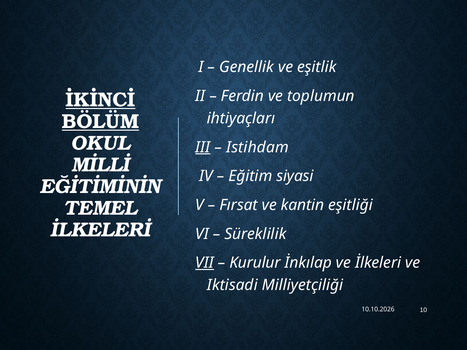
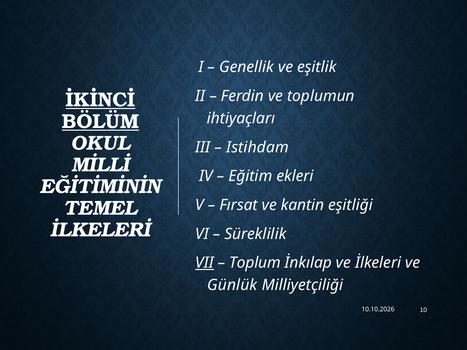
III underline: present -> none
siyasi: siyasi -> ekleri
Kurulur: Kurulur -> Toplum
Iktisadi: Iktisadi -> Günlük
